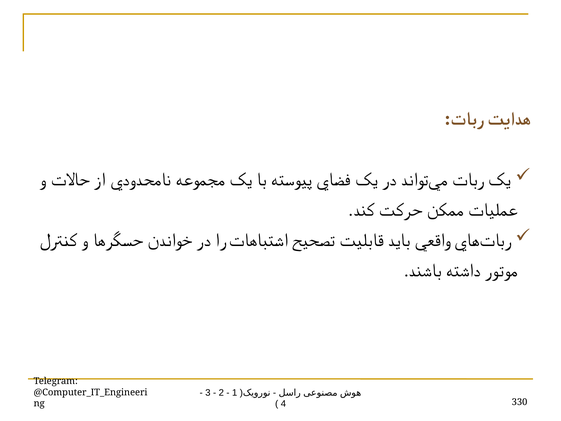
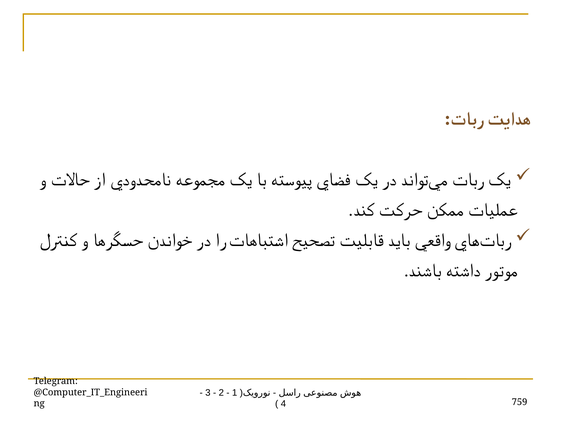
330: 330 -> 759
